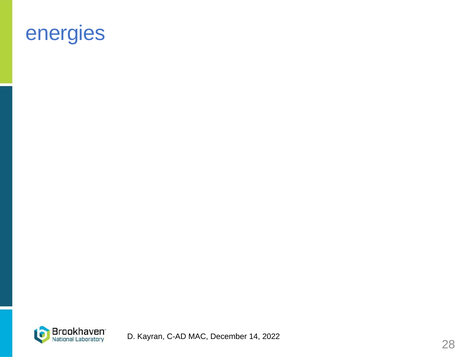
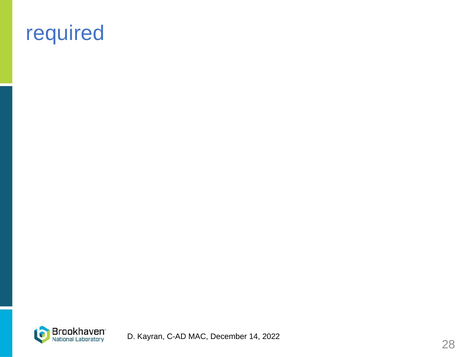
energies: energies -> required
